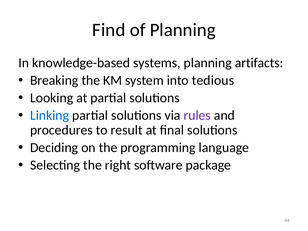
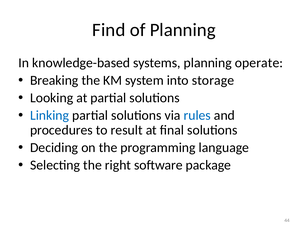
artifacts: artifacts -> operate
tedious: tedious -> storage
rules colour: purple -> blue
